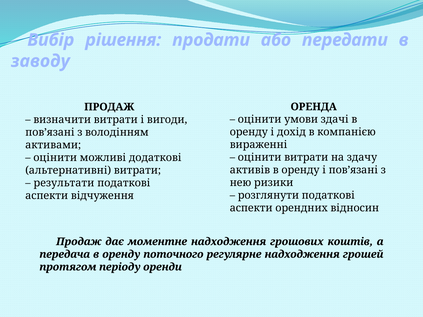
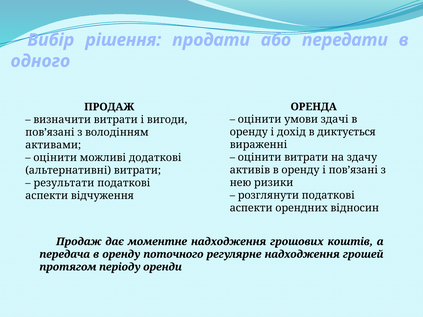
заводу: заводу -> одного
компанією: компанією -> диктується
